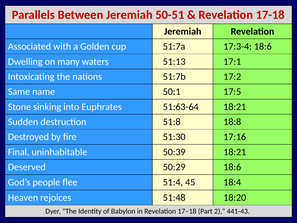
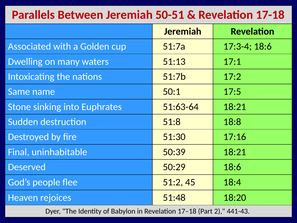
51:4: 51:4 -> 51:2
